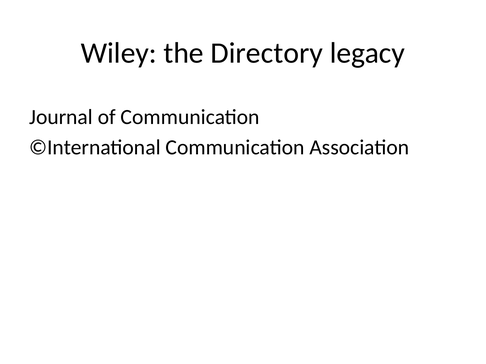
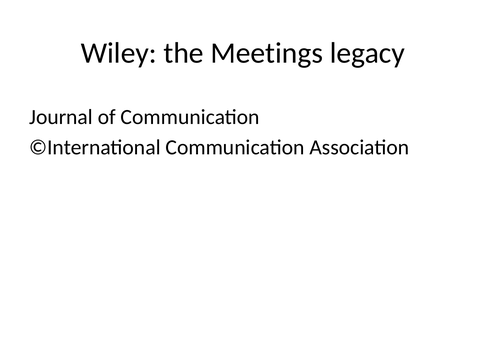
Directory: Directory -> Meetings
